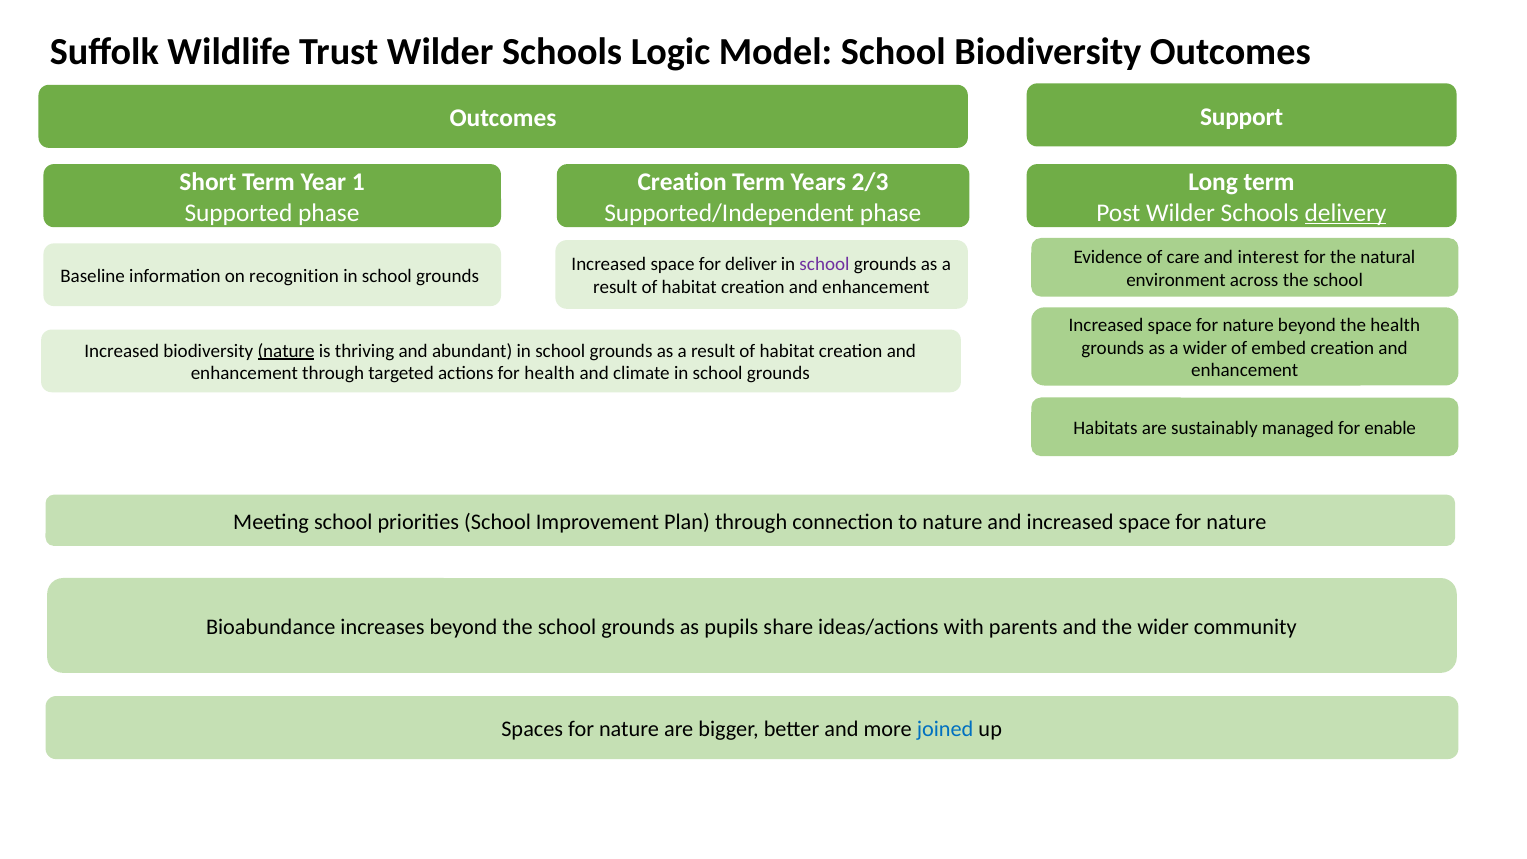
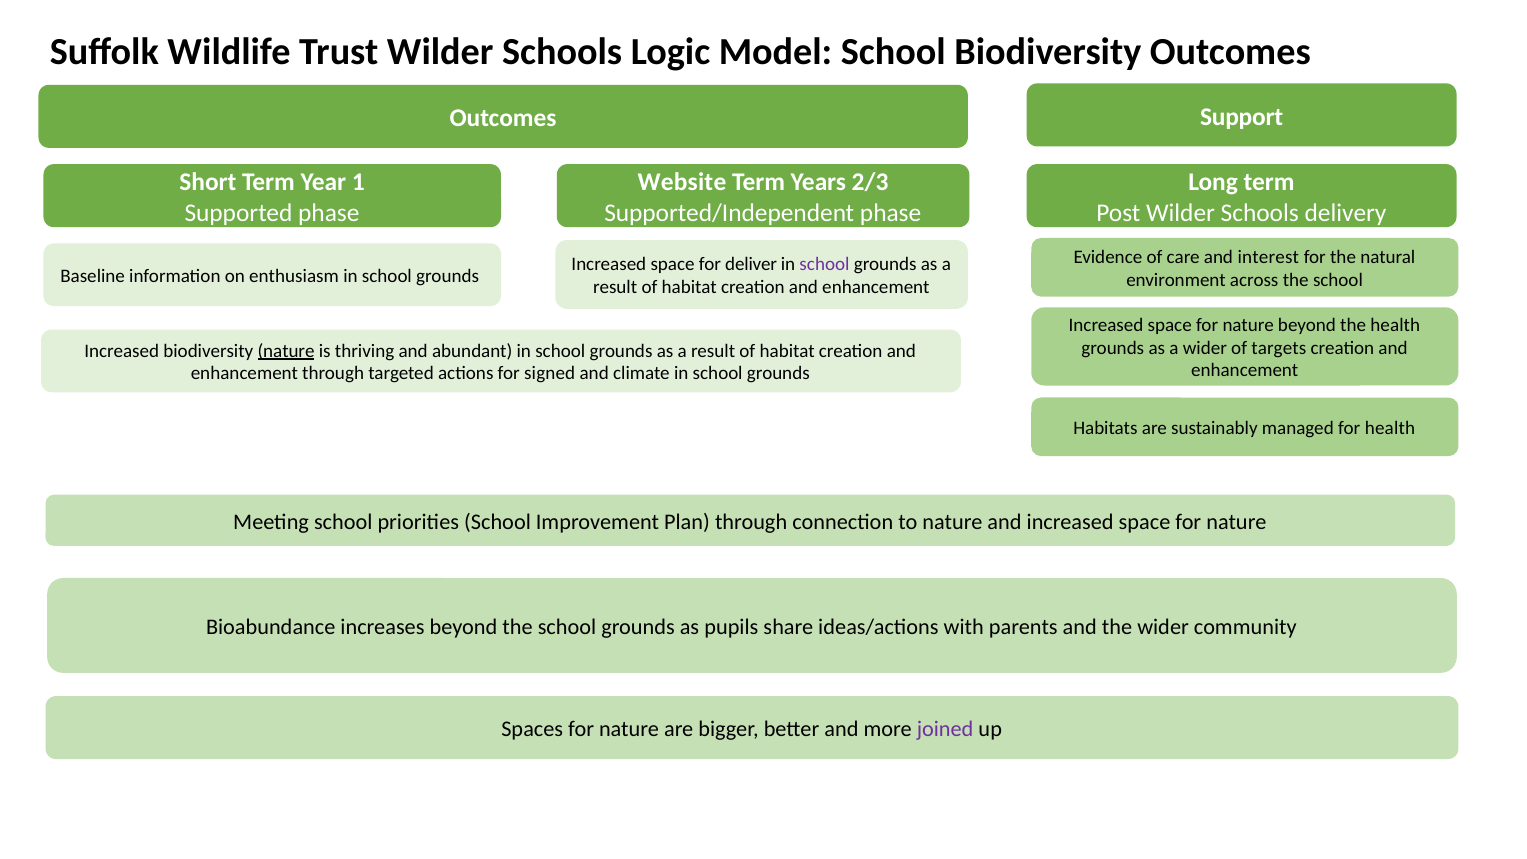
Creation at (682, 182): Creation -> Website
delivery underline: present -> none
recognition: recognition -> enthusiasm
embed: embed -> targets
for health: health -> signed
for enable: enable -> health
joined colour: blue -> purple
